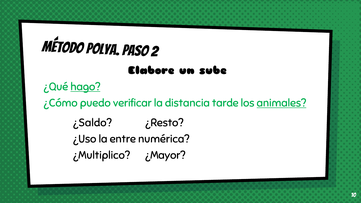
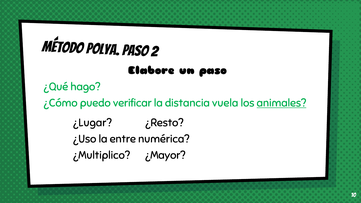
un sube: sube -> paso
hago underline: present -> none
tarde: tarde -> vuela
¿Saldo: ¿Saldo -> ¿Lugar
